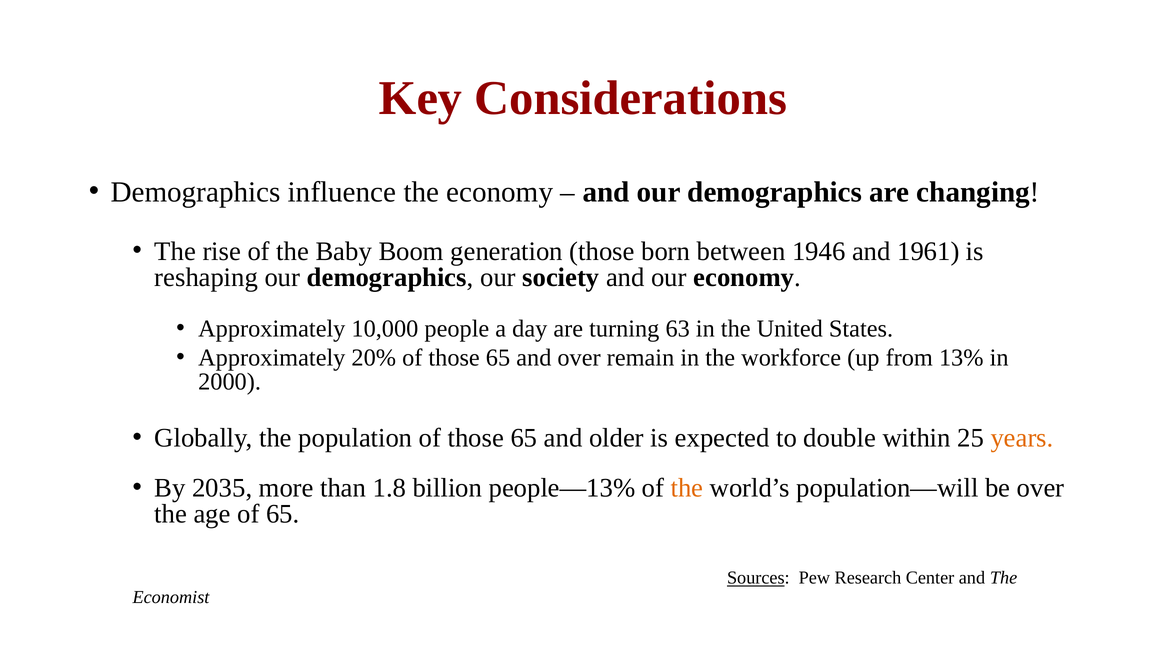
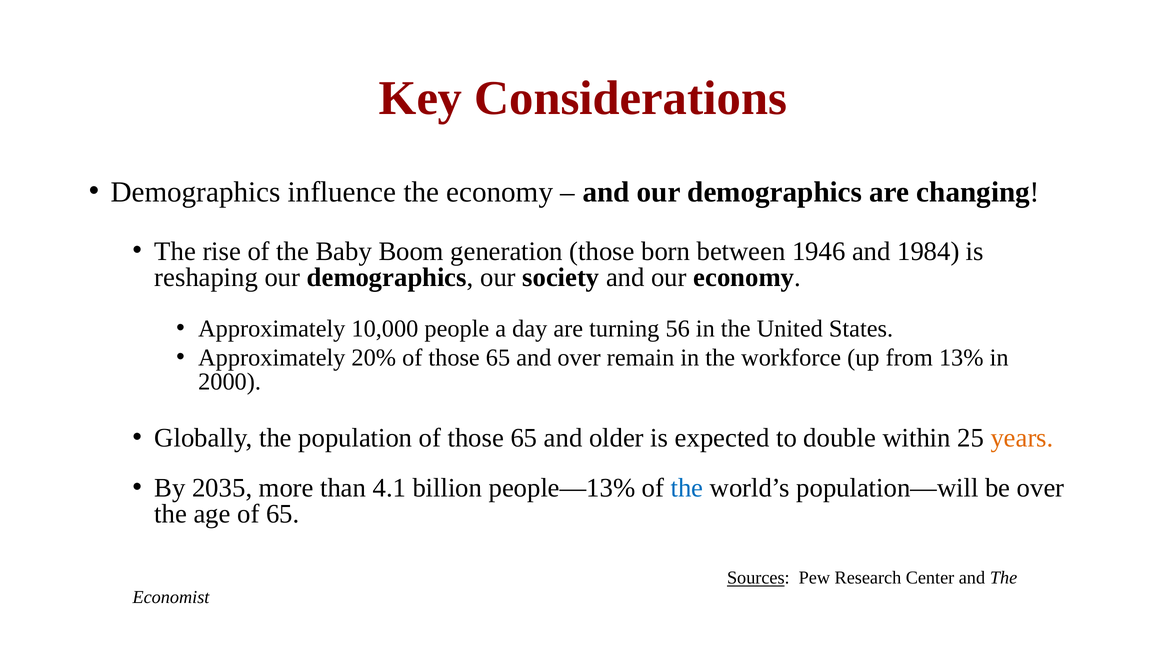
1961: 1961 -> 1984
63: 63 -> 56
1.8: 1.8 -> 4.1
the at (687, 488) colour: orange -> blue
